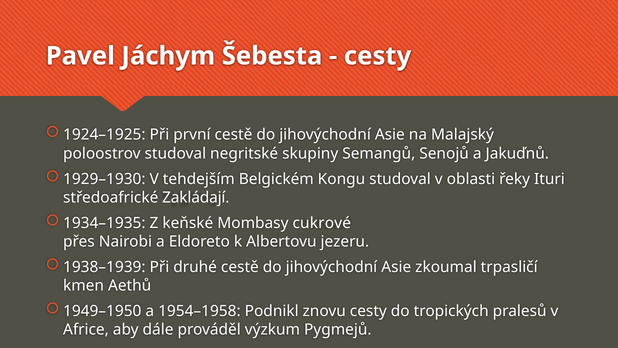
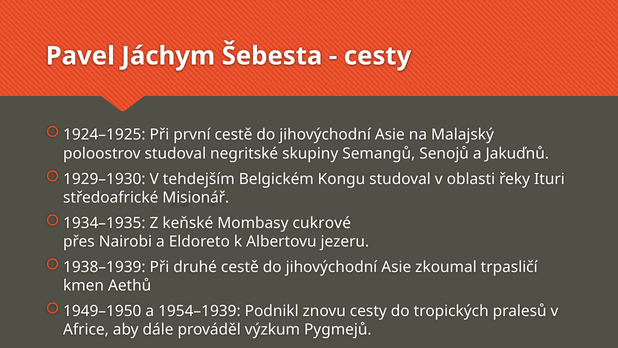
Zakládají: Zakládají -> Misionář
1954–1958: 1954–1958 -> 1954–1939
